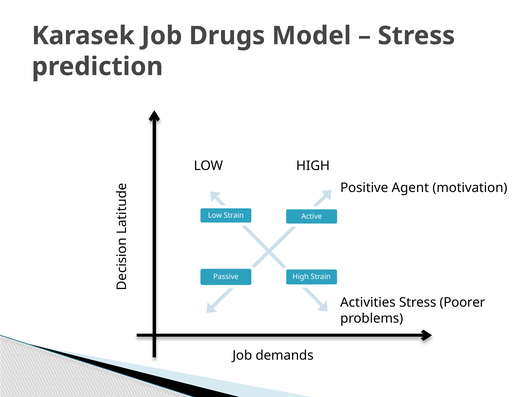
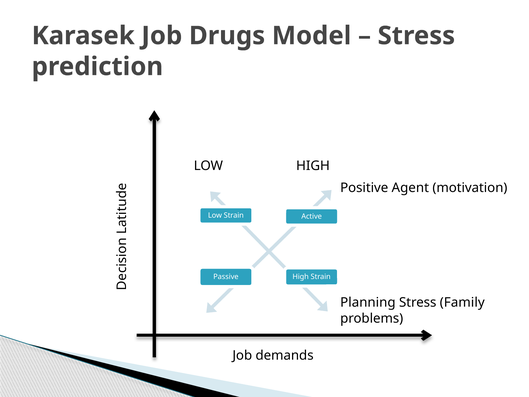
Activities: Activities -> Planning
Poorer: Poorer -> Family
